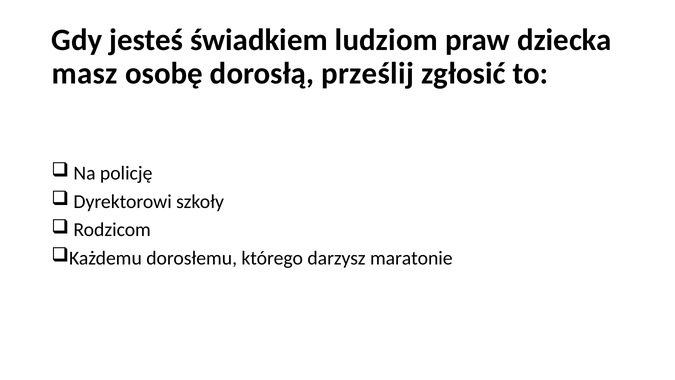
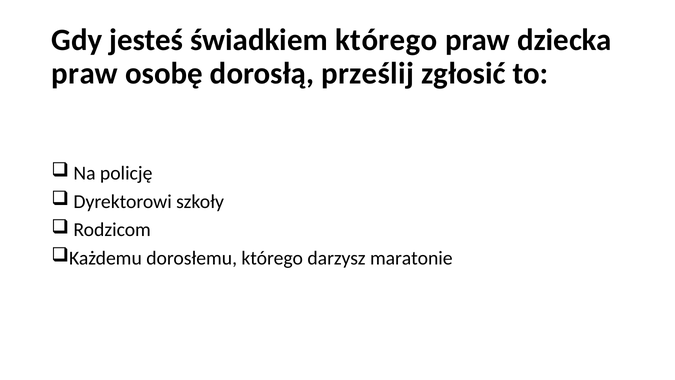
świadkiem ludziom: ludziom -> którego
masz at (85, 73): masz -> praw
